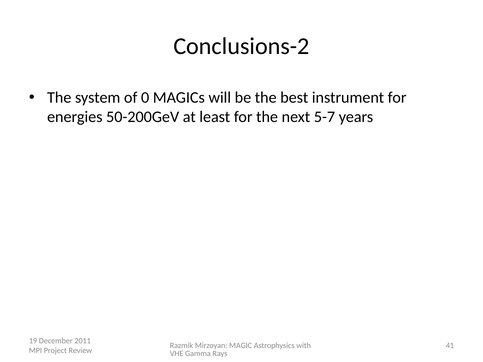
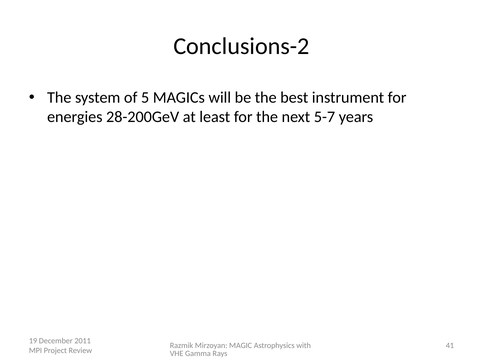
0: 0 -> 5
50-200GeV: 50-200GeV -> 28-200GeV
